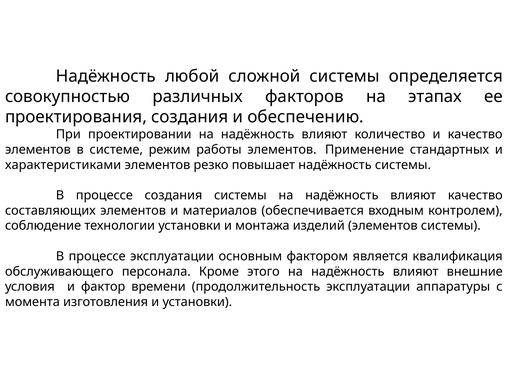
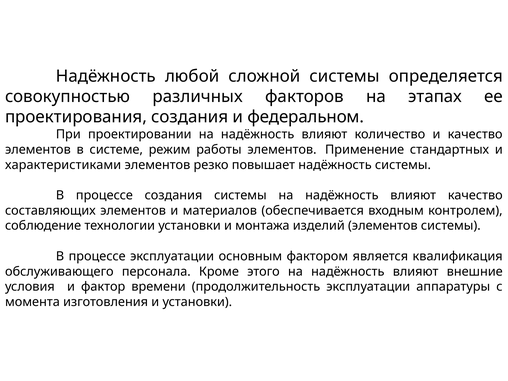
обеспечению: обеспечению -> федеральном
